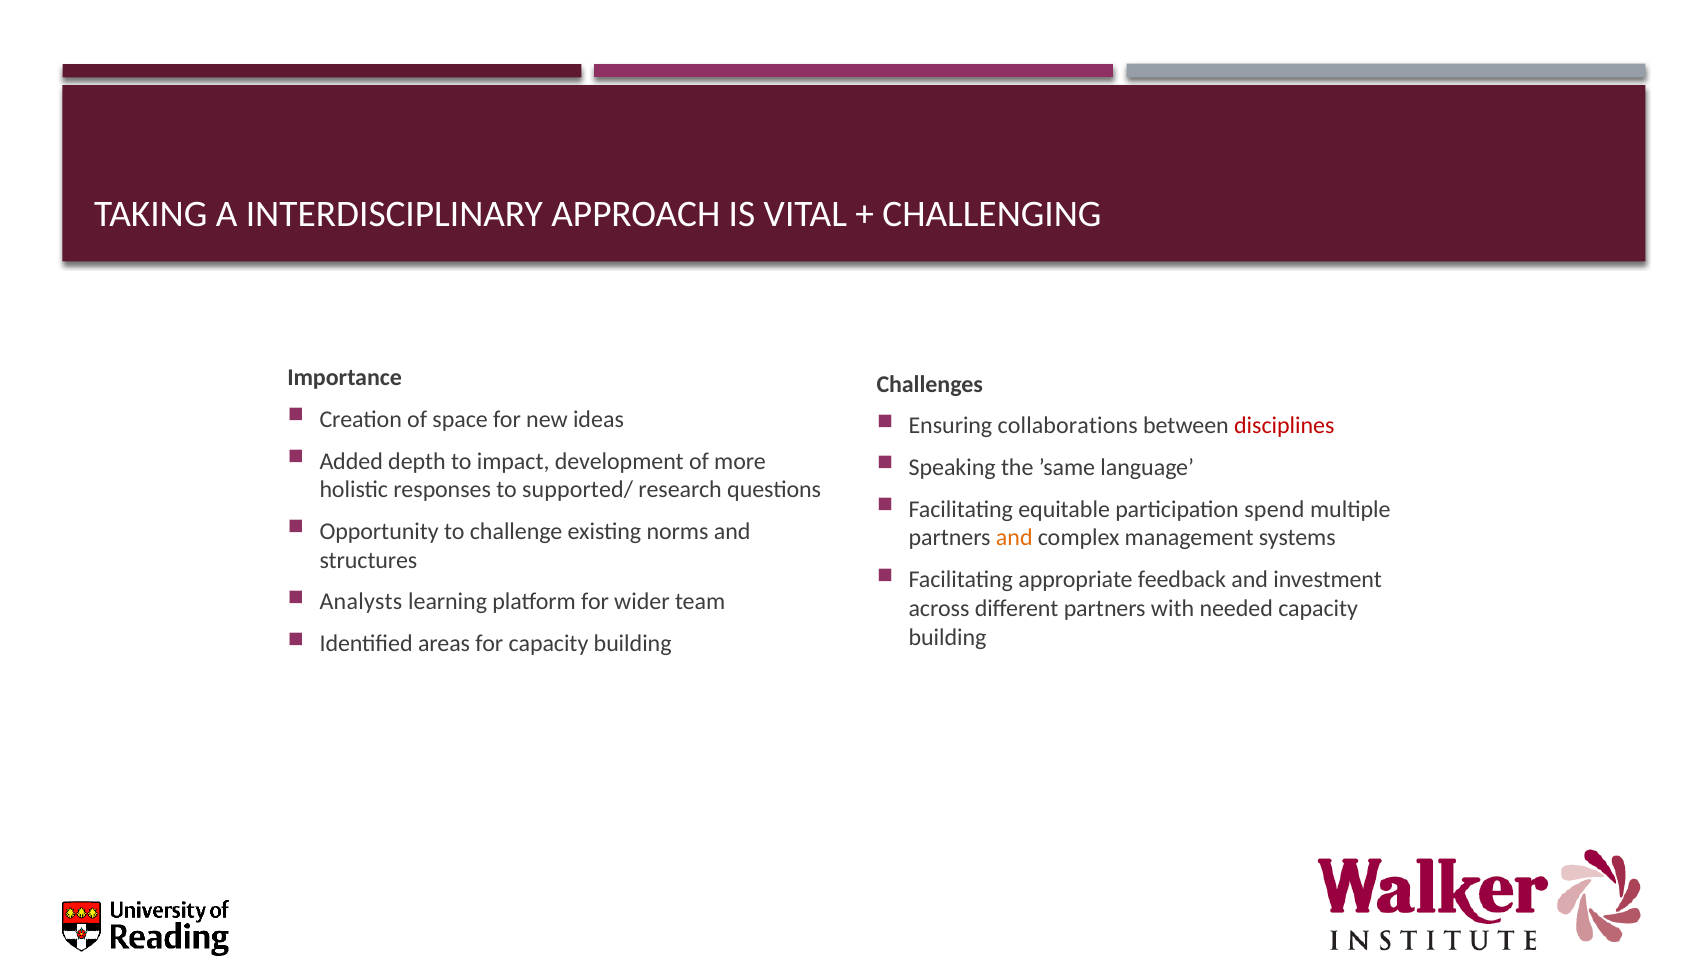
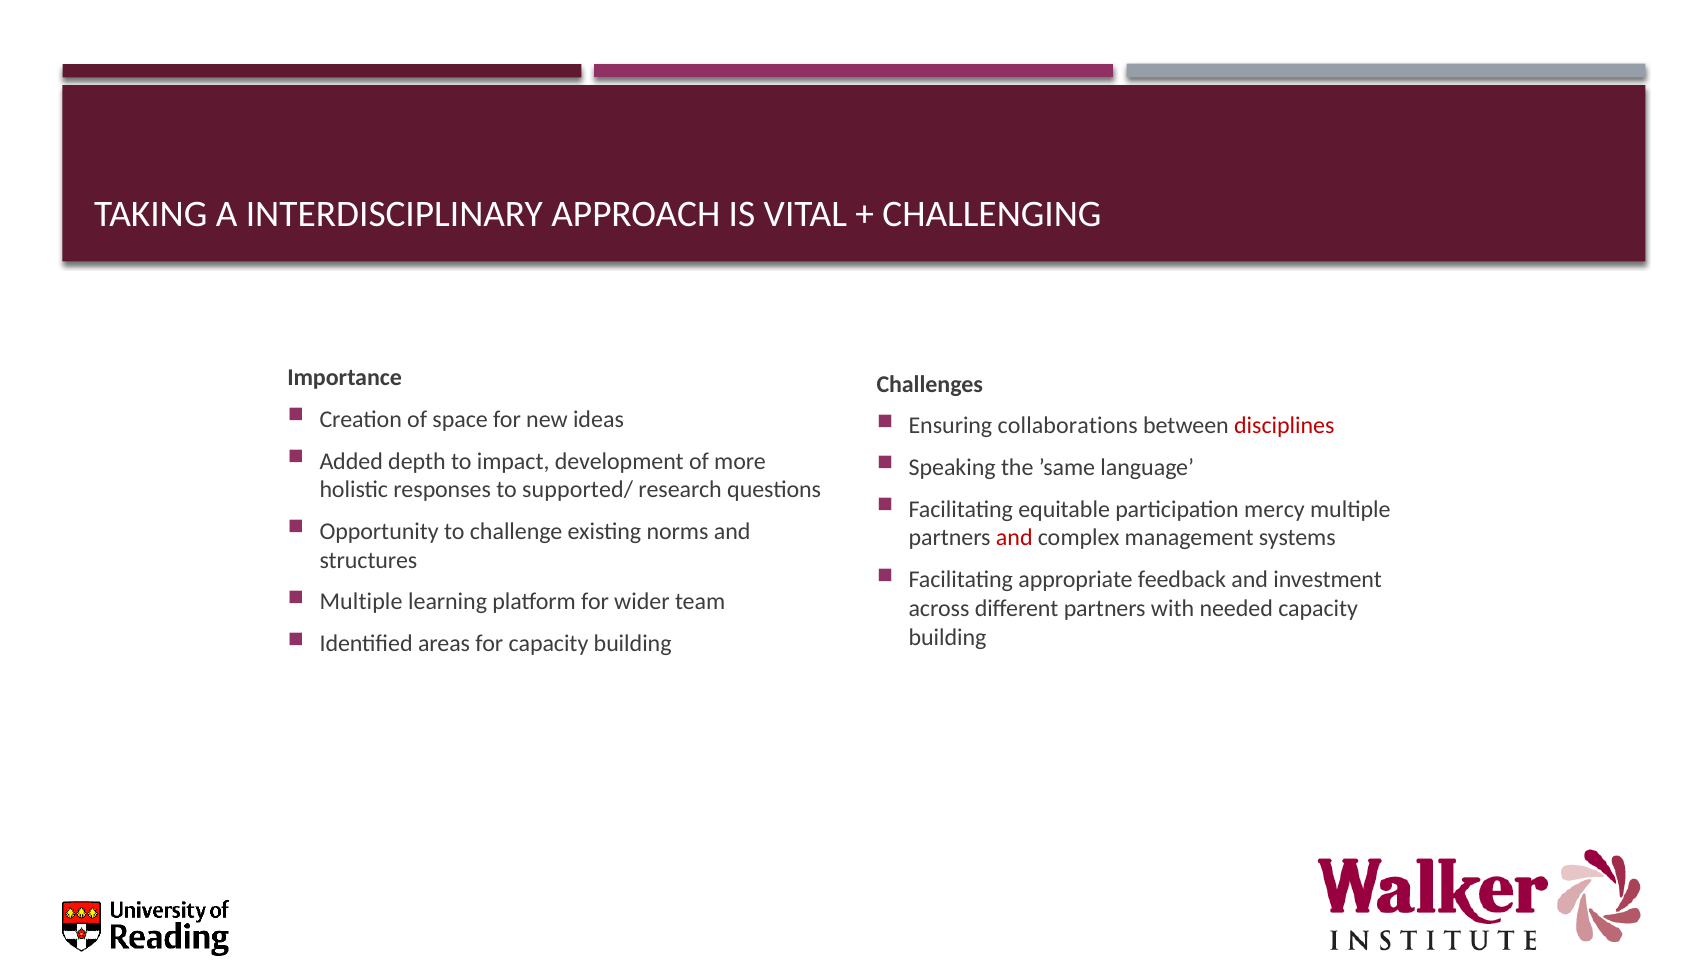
spend: spend -> mercy
and at (1014, 538) colour: orange -> red
Analysts at (361, 602): Analysts -> Multiple
